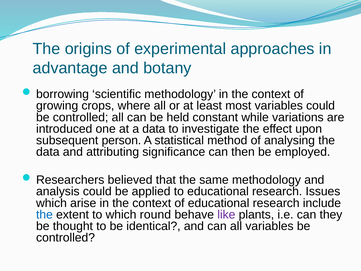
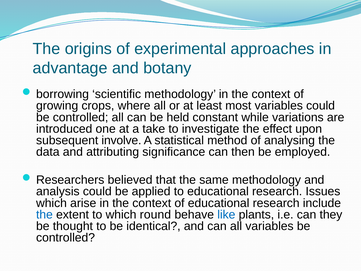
a data: data -> take
person: person -> involve
like colour: purple -> blue
